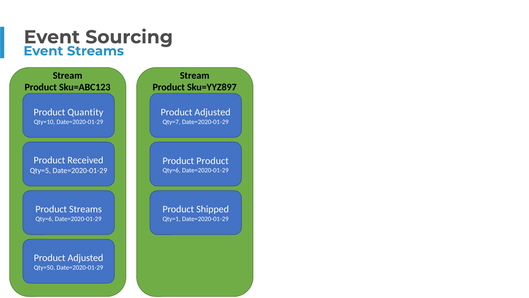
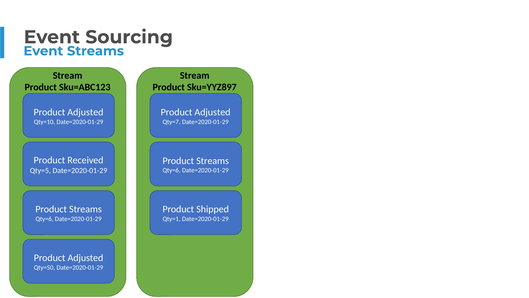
Quantity at (85, 112): Quantity -> Adjusted
Product at (213, 160): Product -> Streams
